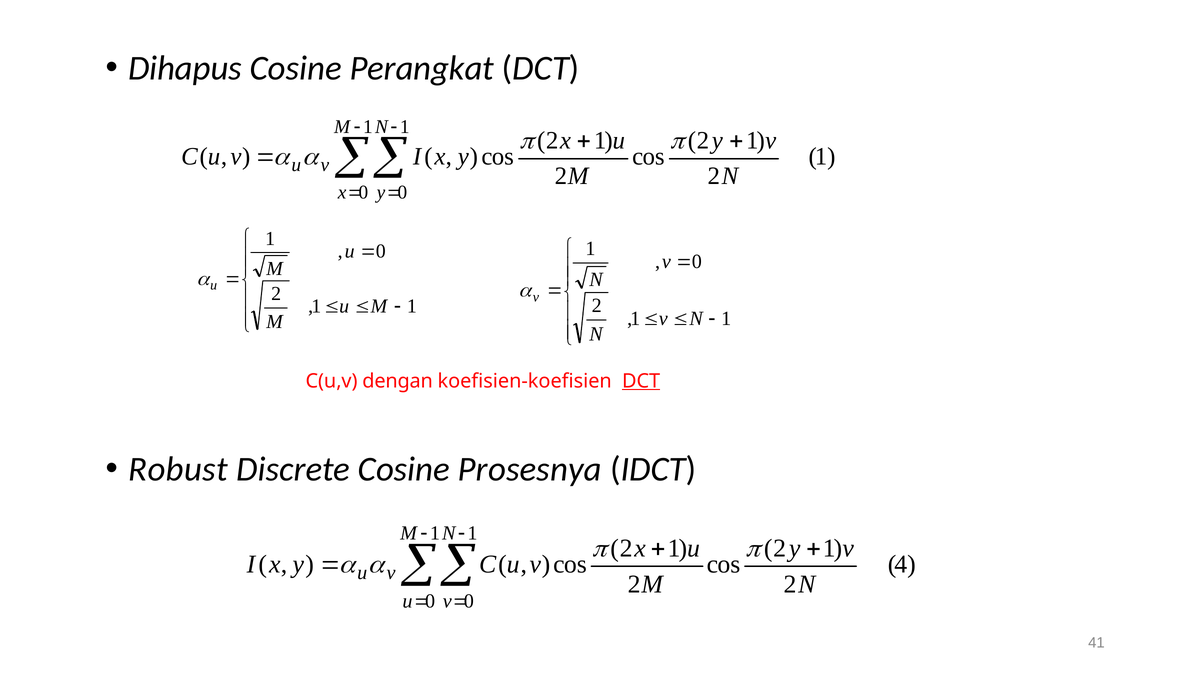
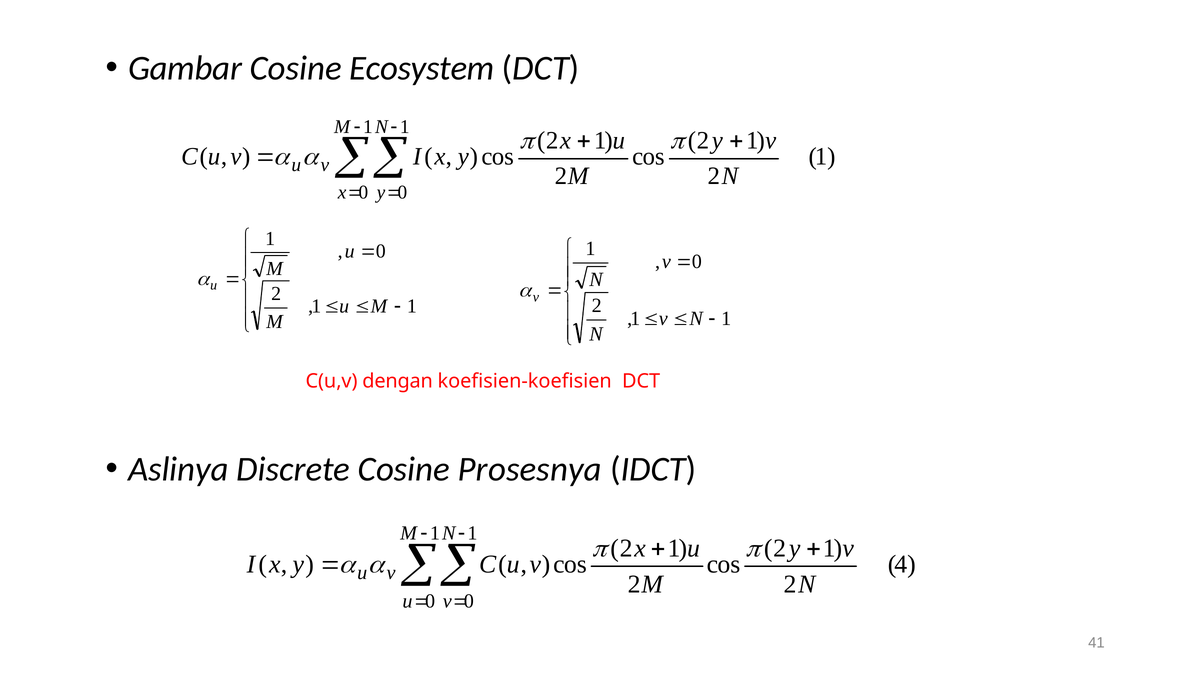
Dihapus: Dihapus -> Gambar
Perangkat: Perangkat -> Ecosystem
DCT at (641, 381) underline: present -> none
Robust: Robust -> Aslinya
